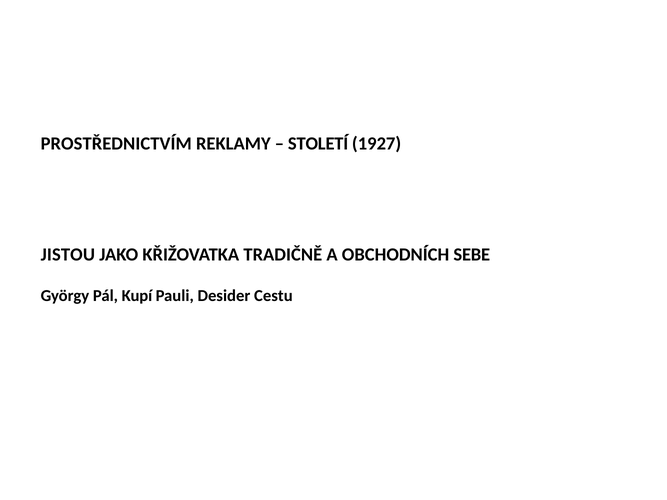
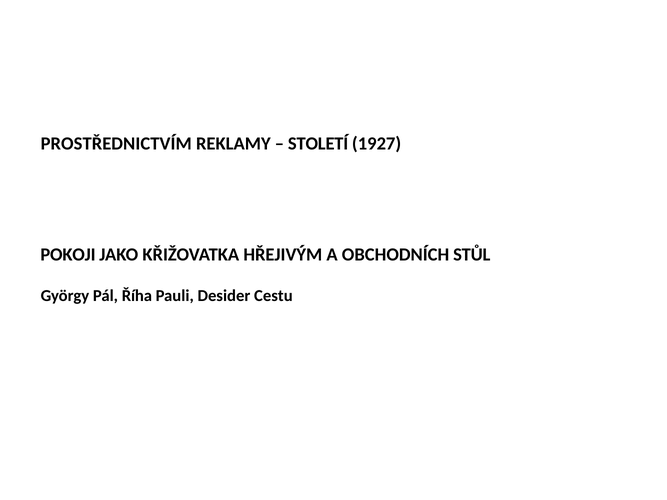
JISTOU: JISTOU -> POKOJI
TRADIČNĚ: TRADIČNĚ -> HŘEJIVÝM
SEBE: SEBE -> STŮL
Kupí: Kupí -> Říha
